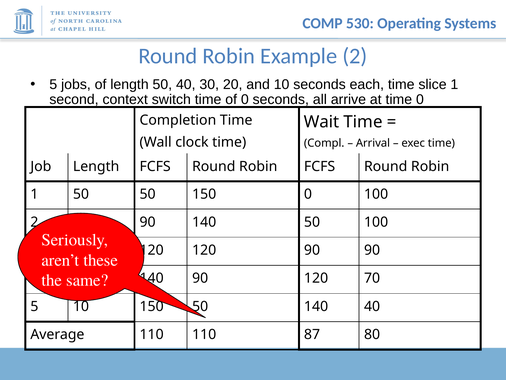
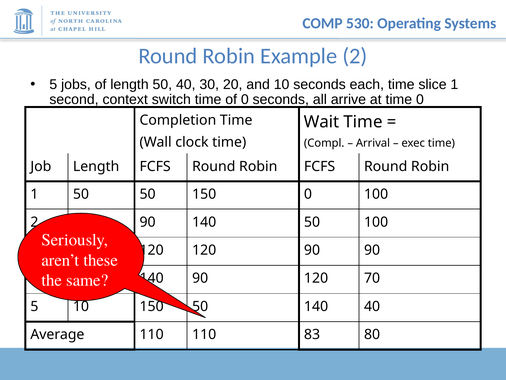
87: 87 -> 83
